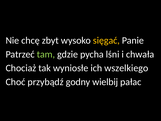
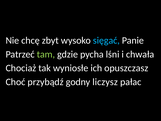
sięgać colour: yellow -> light blue
wszelkiego: wszelkiego -> opuszczasz
wielbij: wielbij -> liczysz
